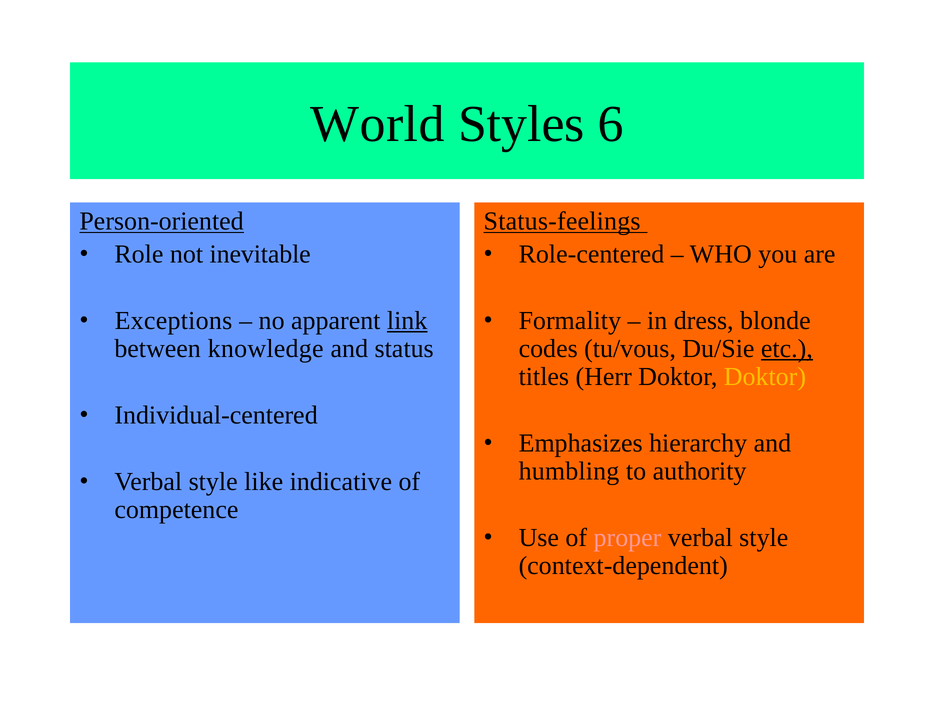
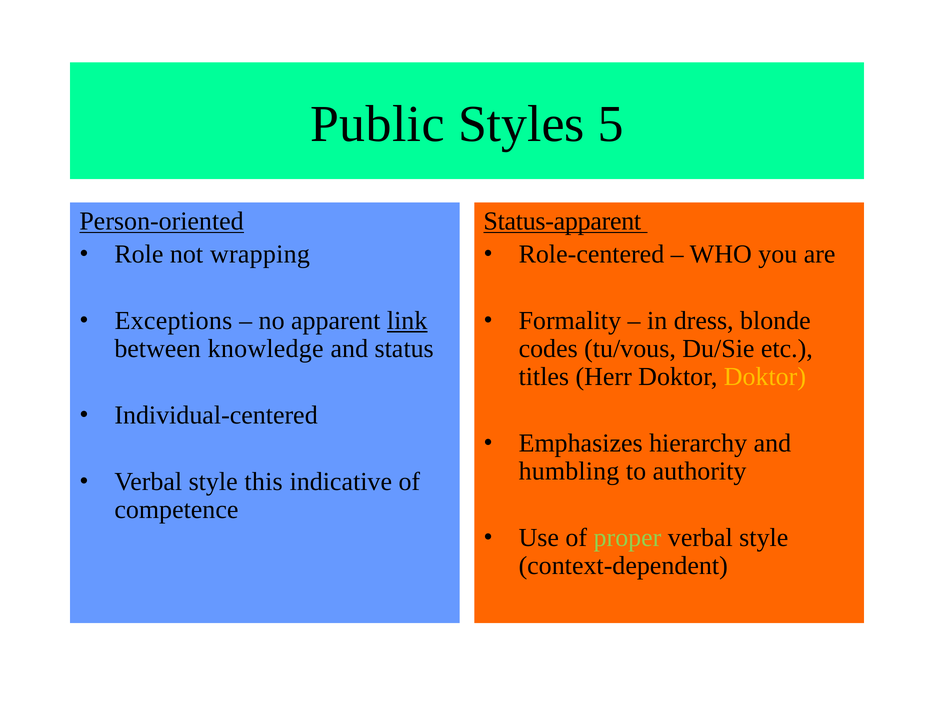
World: World -> Public
6: 6 -> 5
Status-feelings: Status-feelings -> Status-apparent
inevitable: inevitable -> wrapping
etc underline: present -> none
like: like -> this
proper colour: pink -> light green
